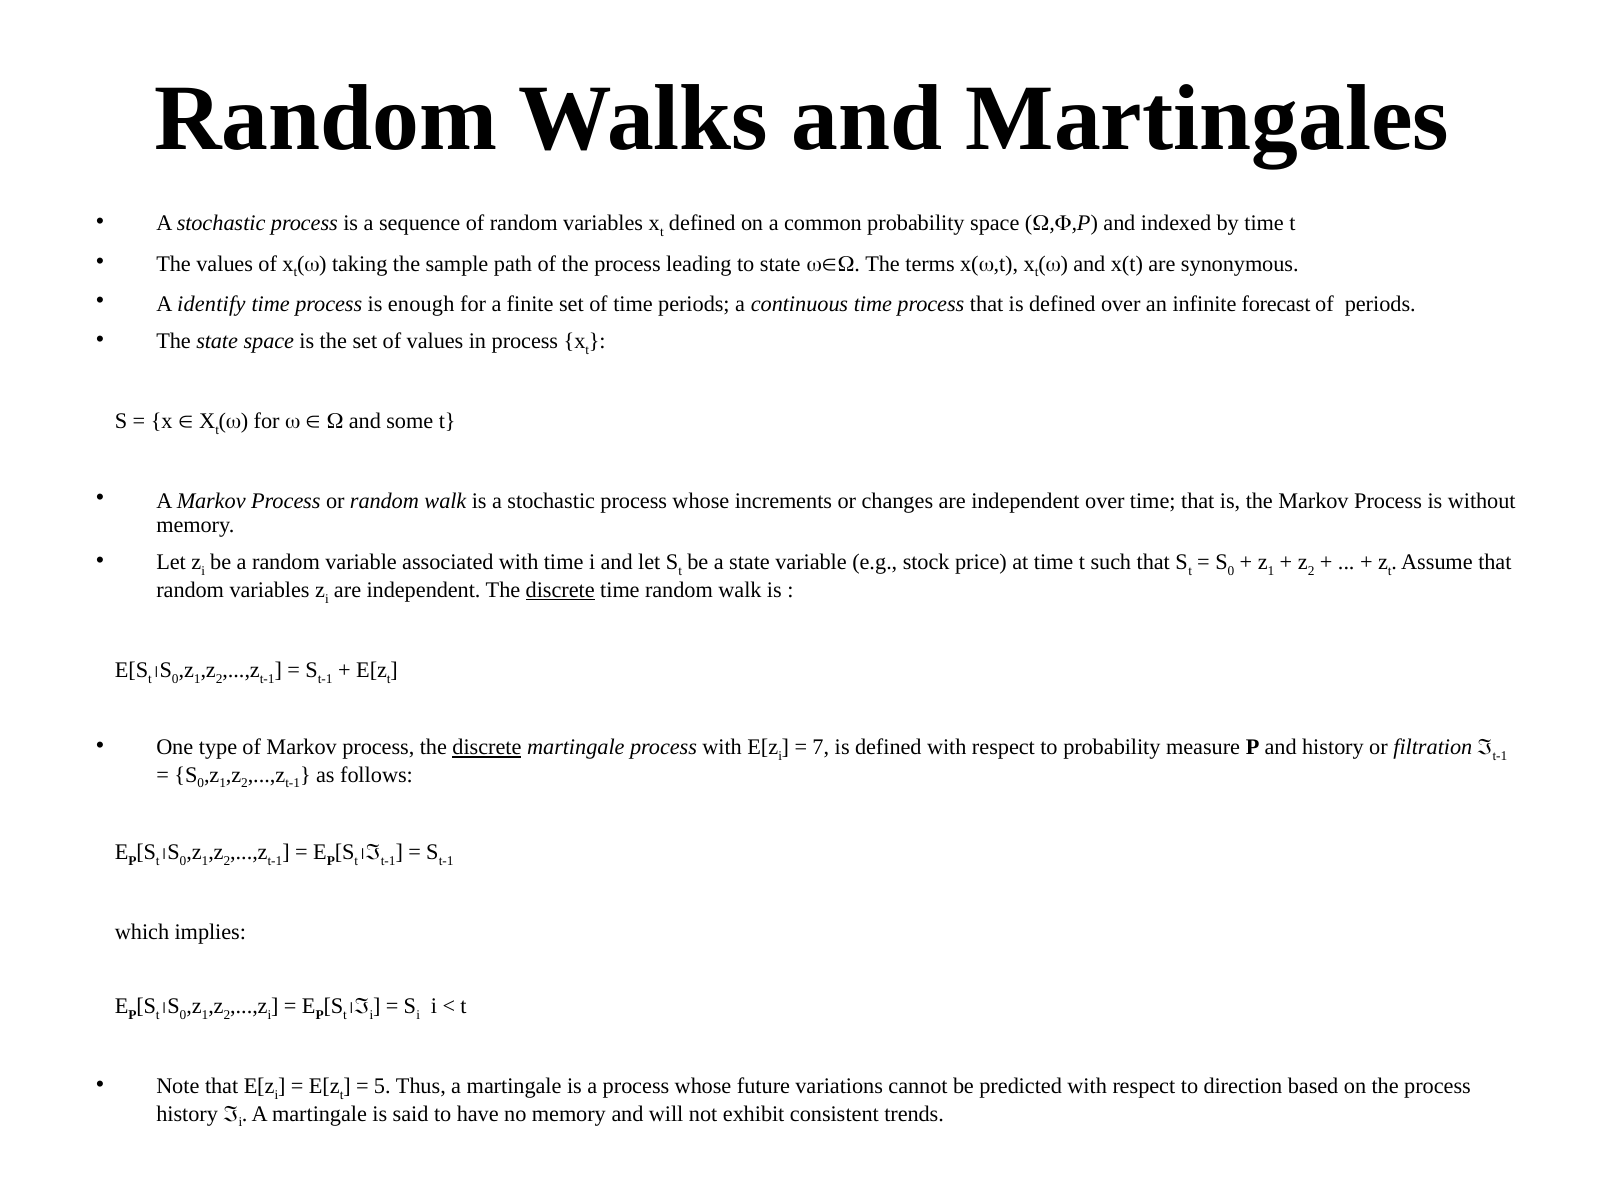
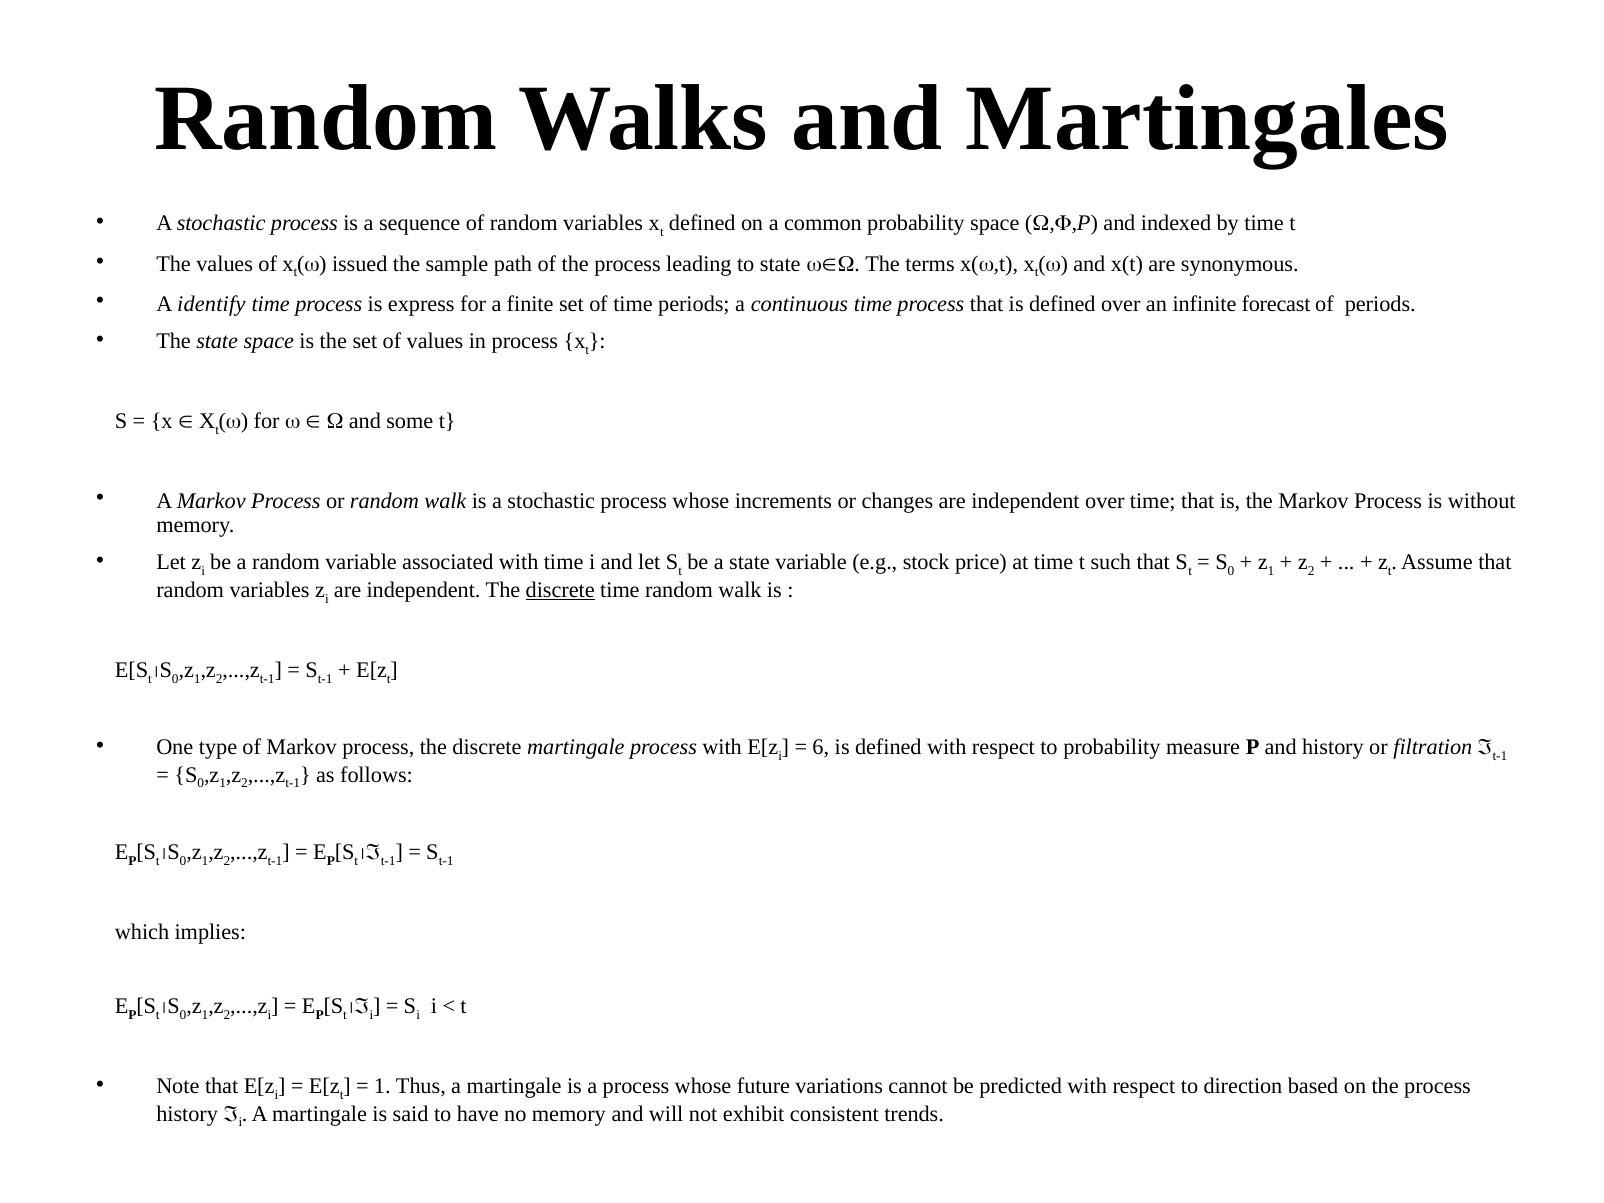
taking: taking -> issued
enough: enough -> express
discrete at (487, 747) underline: present -> none
7: 7 -> 6
5 at (382, 1086): 5 -> 1
